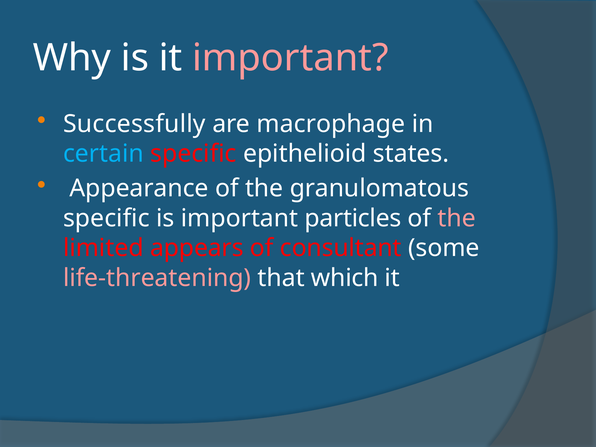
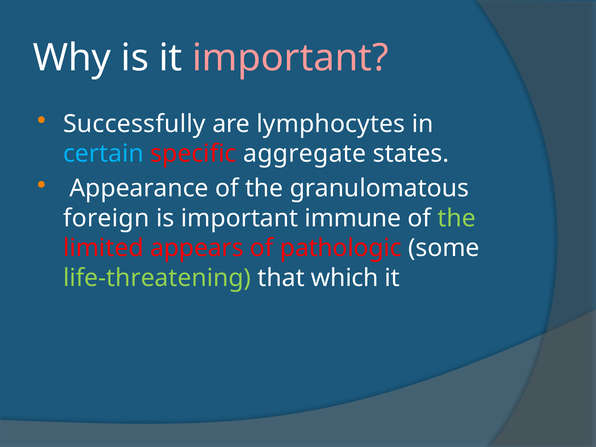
macrophage: macrophage -> lymphocytes
epithelioid: epithelioid -> aggregate
specific at (106, 218): specific -> foreign
particles: particles -> immune
the at (457, 218) colour: pink -> light green
consultant: consultant -> pathologic
life-threatening colour: pink -> light green
